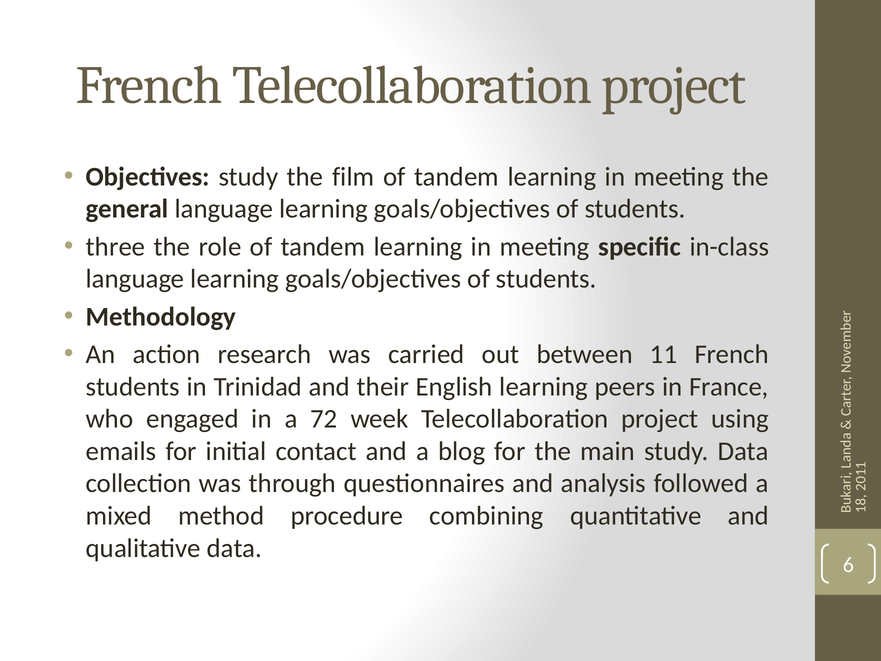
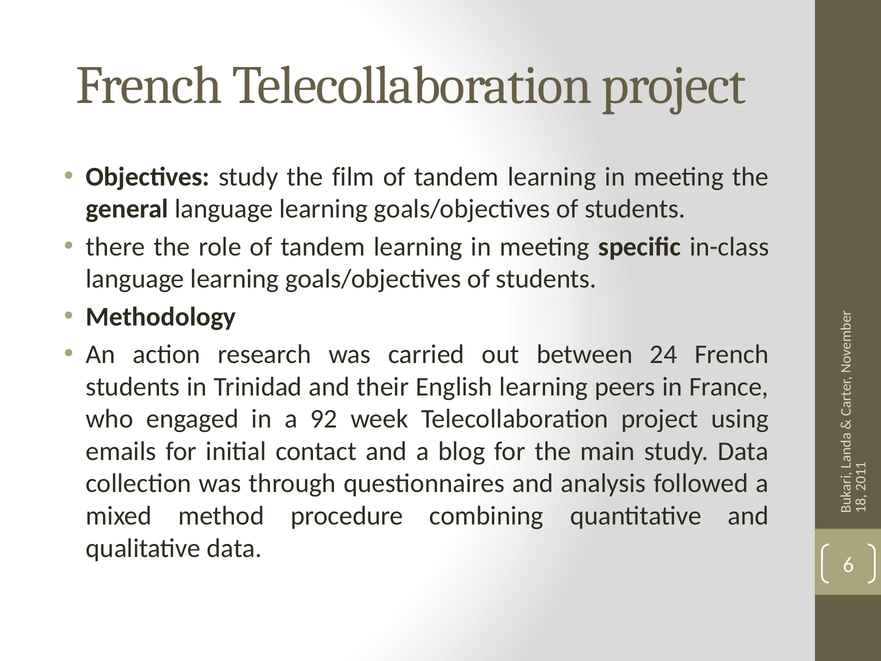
three: three -> there
11: 11 -> 24
72: 72 -> 92
